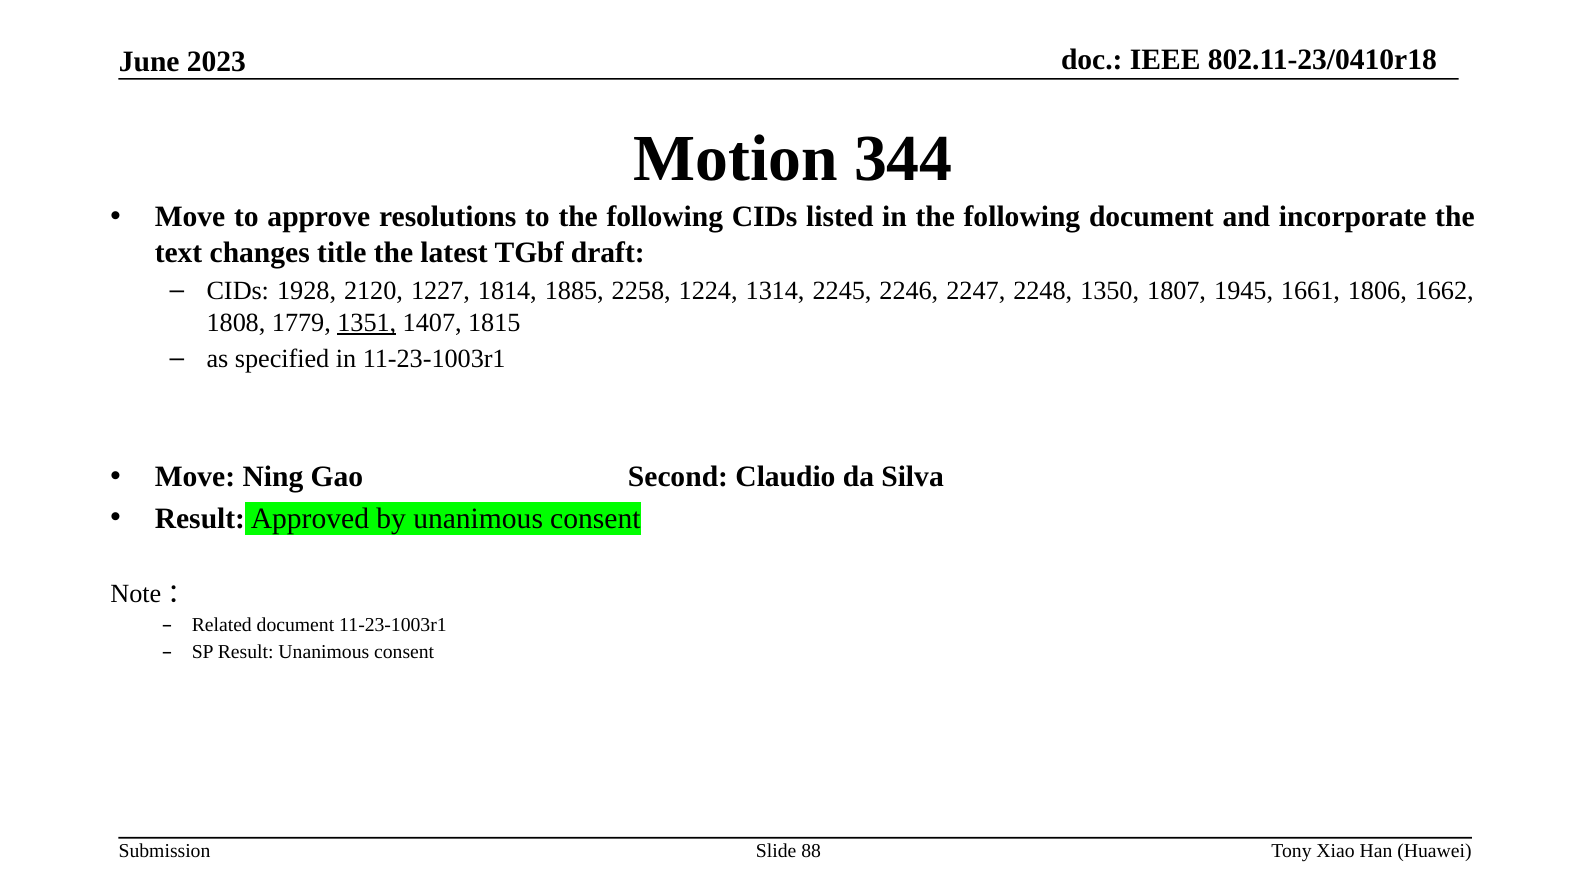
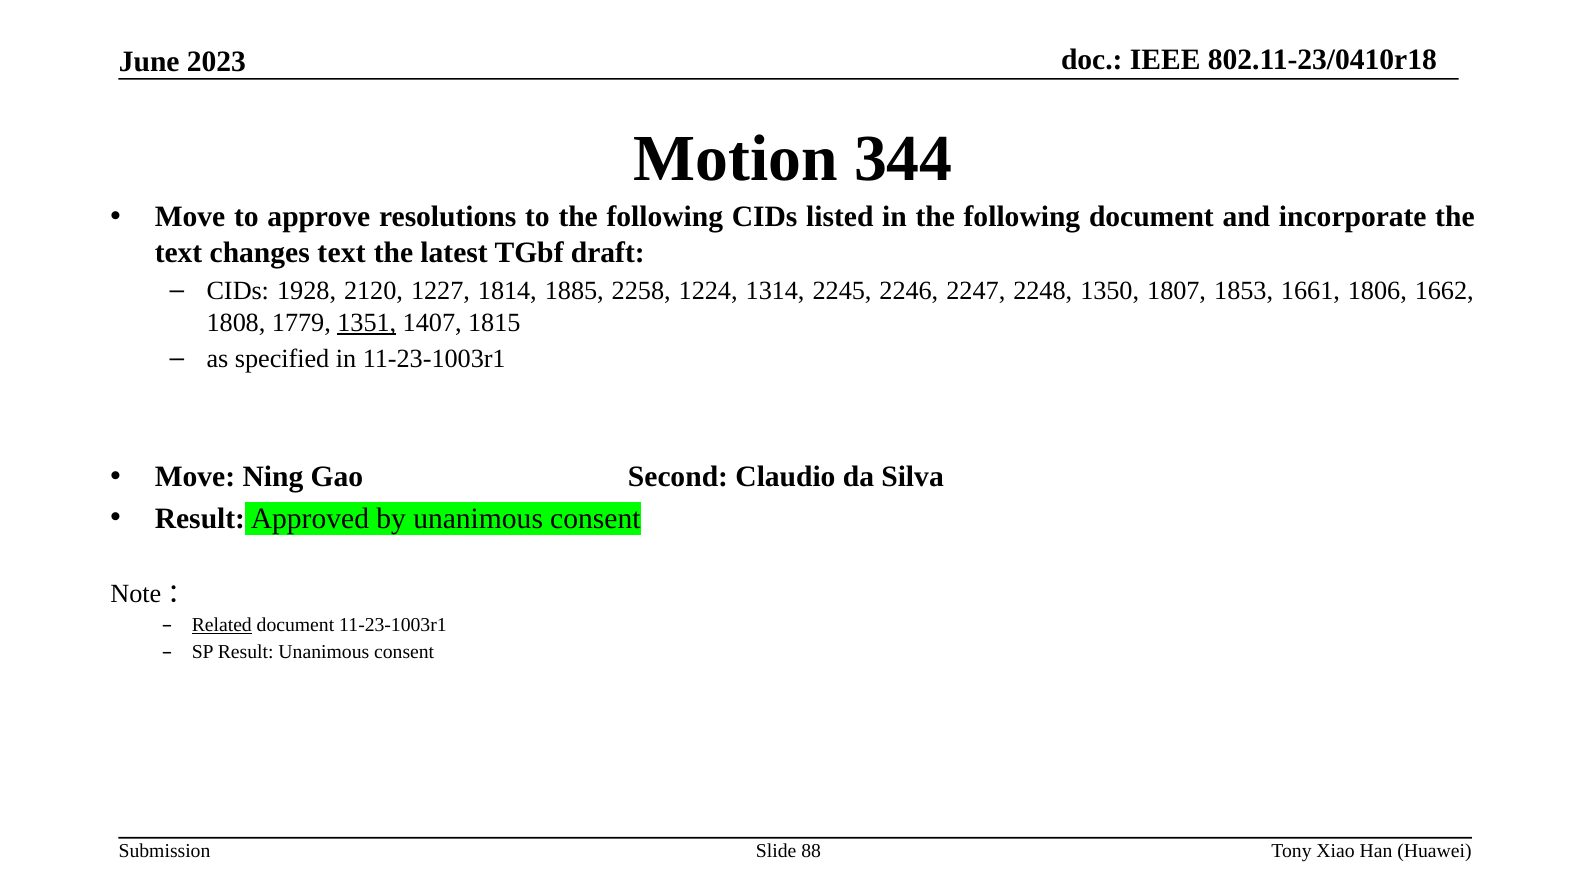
changes title: title -> text
1945: 1945 -> 1853
Related underline: none -> present
